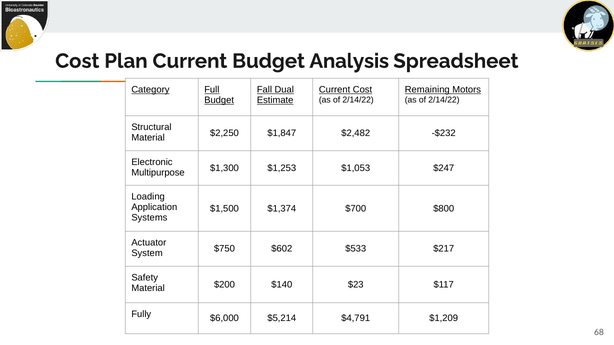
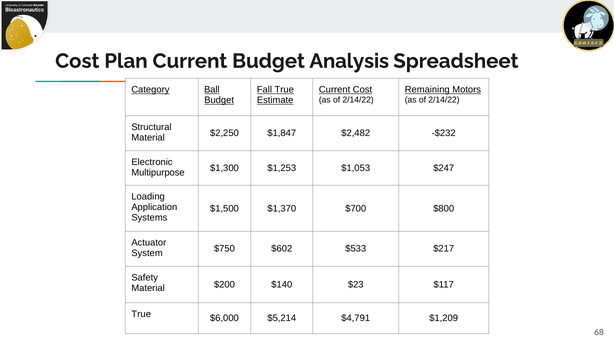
Full: Full -> Ball
Fall Dual: Dual -> True
$1,374: $1,374 -> $1,370
Fully at (141, 314): Fully -> True
